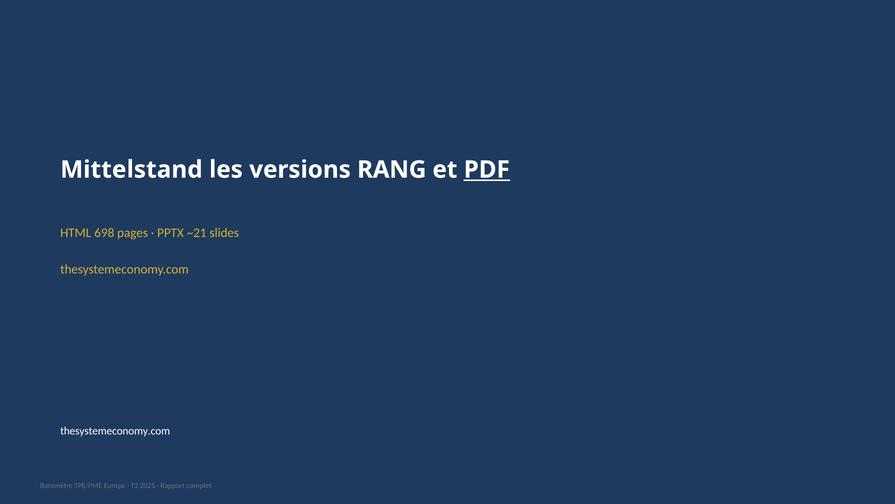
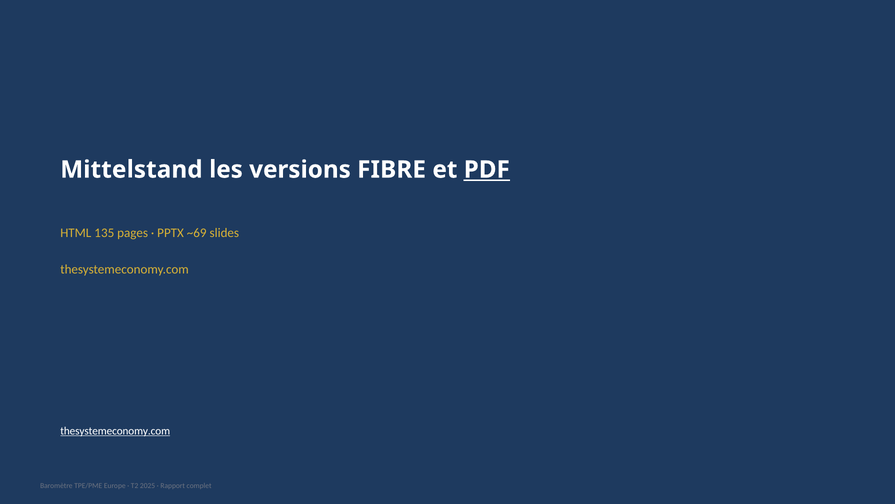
RANG: RANG -> FIBRE
698: 698 -> 135
~21: ~21 -> ~69
thesystemeconomy.com at (115, 430) underline: none -> present
